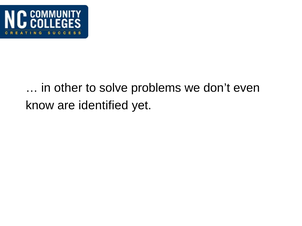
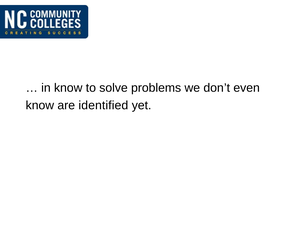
in other: other -> know
